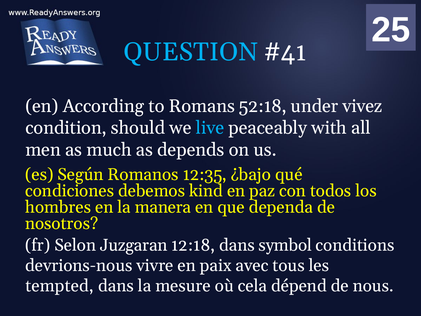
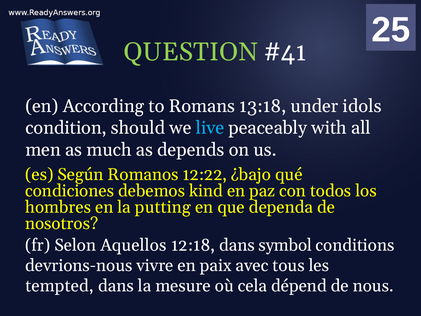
QUESTION colour: light blue -> light green
52:18: 52:18 -> 13:18
vivez: vivez -> idols
12:35: 12:35 -> 12:22
manera: manera -> putting
Juzgaran: Juzgaran -> Aquellos
